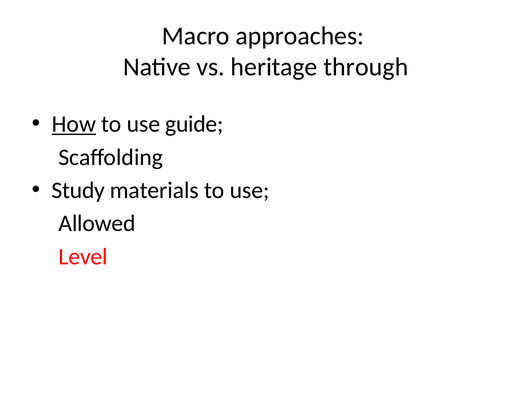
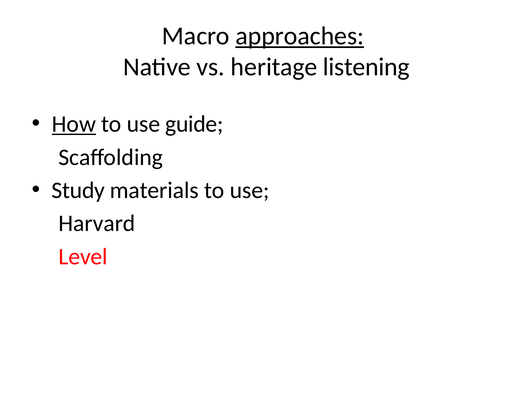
approaches underline: none -> present
through: through -> listening
Allowed: Allowed -> Harvard
